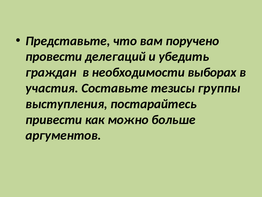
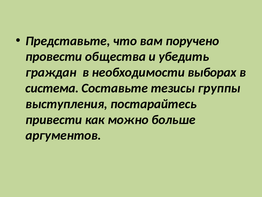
делегаций: делегаций -> общества
участия: участия -> система
